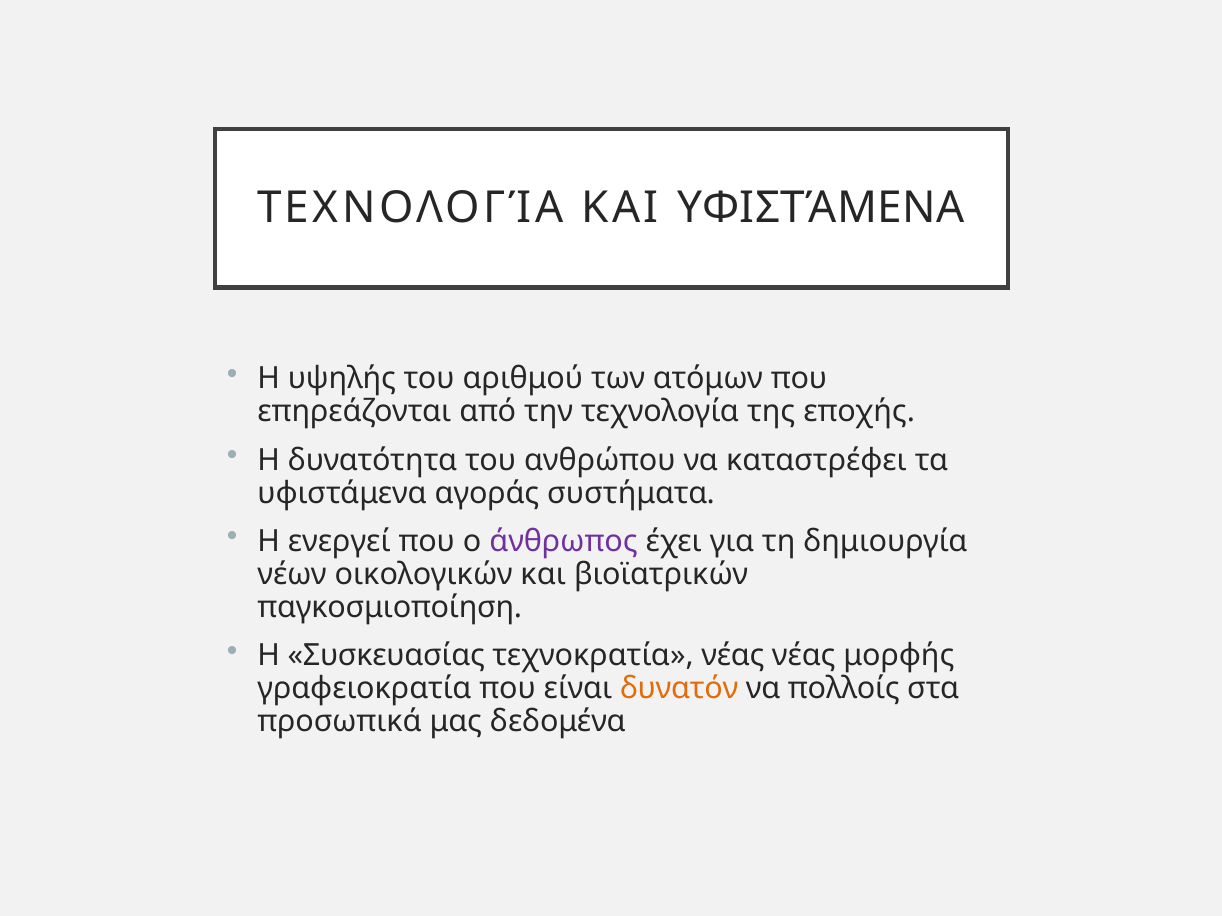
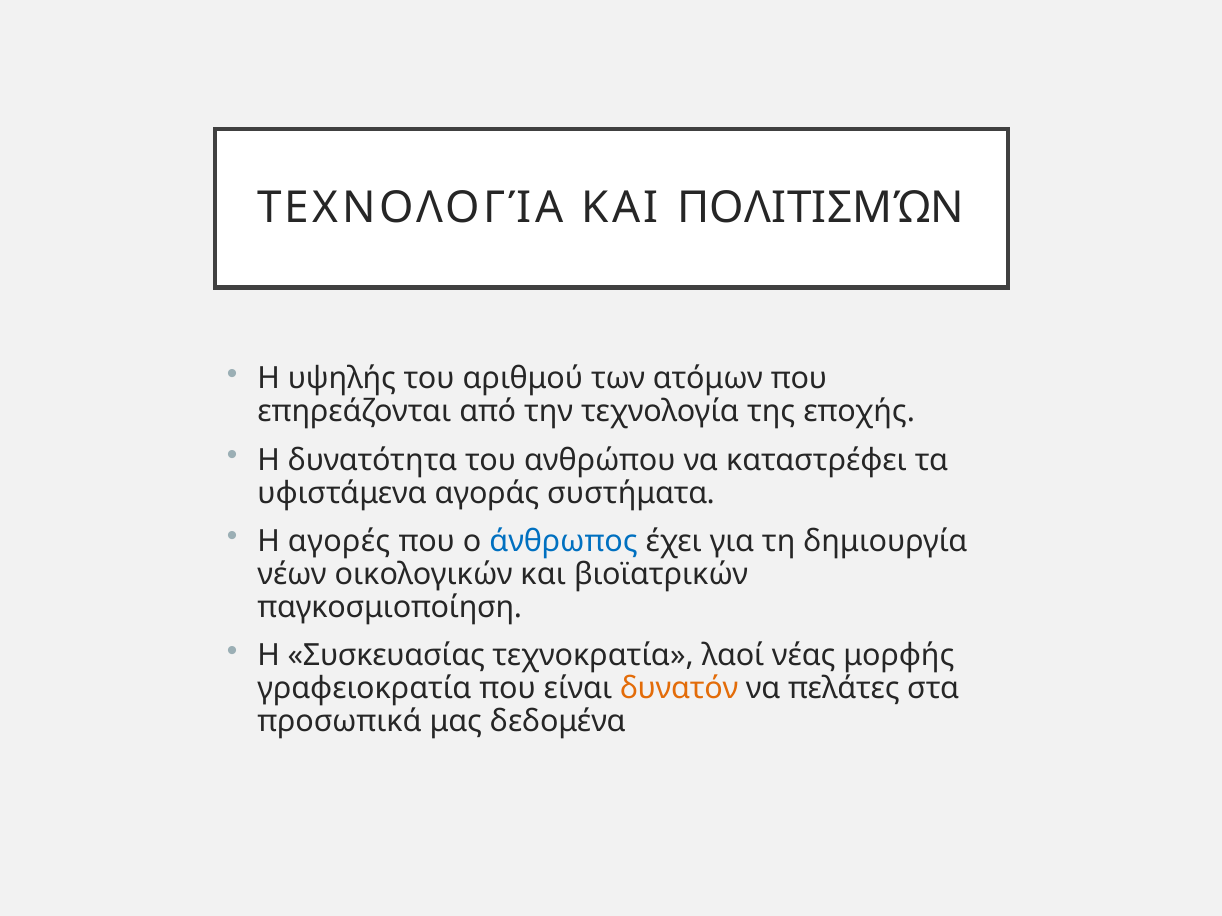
ΚΑΙ ΥΦΙΣΤΆΜΕΝΑ: ΥΦΙΣΤΆΜΕΝΑ -> ΠΟΛΙΤΙΣΜΏΝ
ενεργεί: ενεργεί -> αγορές
άνθρωπος colour: purple -> blue
τεχνοκρατία νέας: νέας -> λαοί
πολλοίς: πολλοίς -> πελάτες
